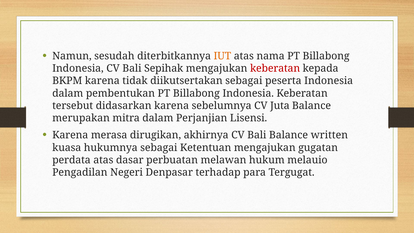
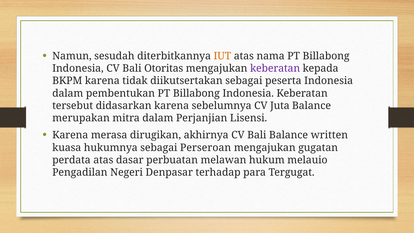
Sepihak: Sepihak -> Otoritas
keberatan at (275, 68) colour: red -> purple
Ketentuan: Ketentuan -> Perseroan
